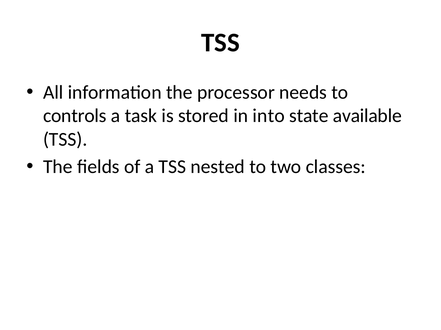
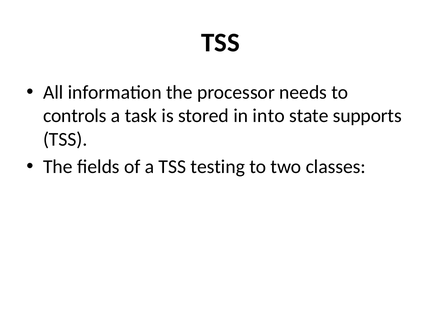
available: available -> supports
nested: nested -> testing
